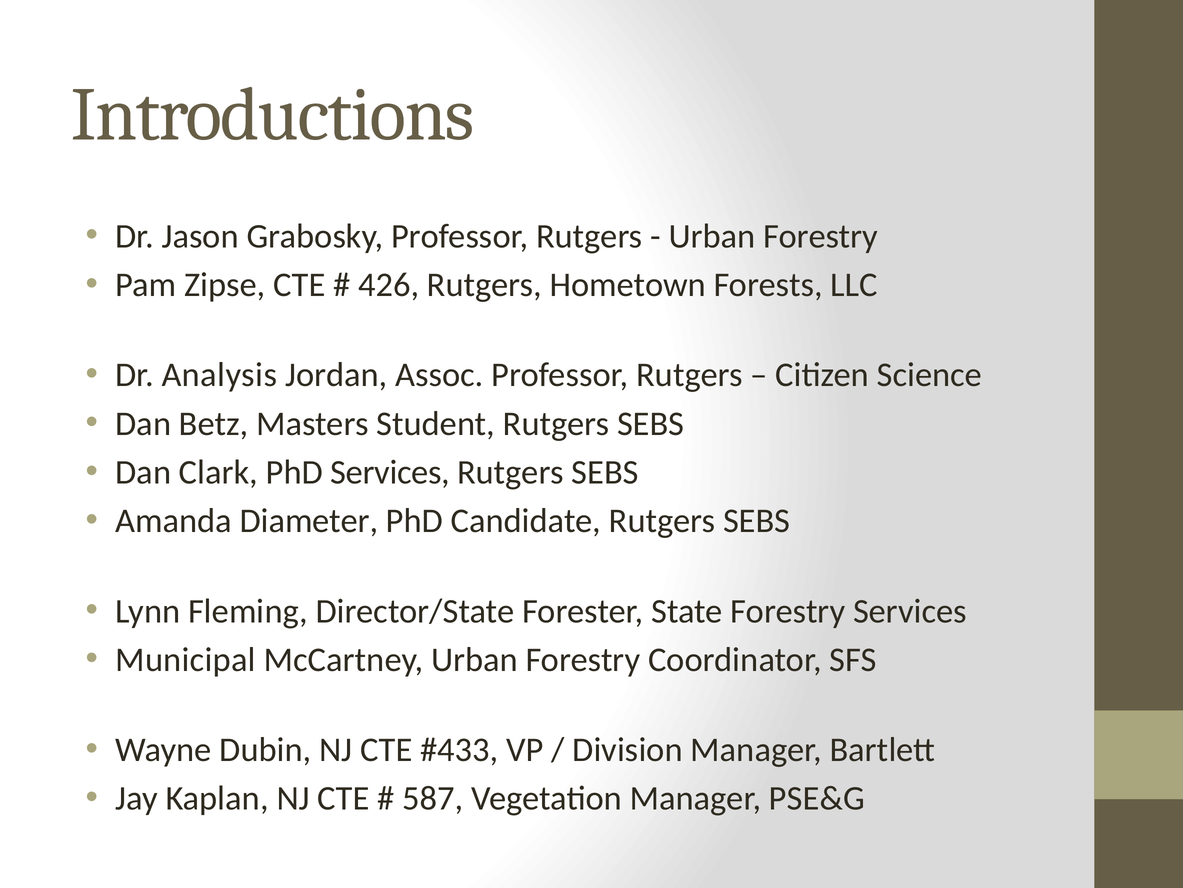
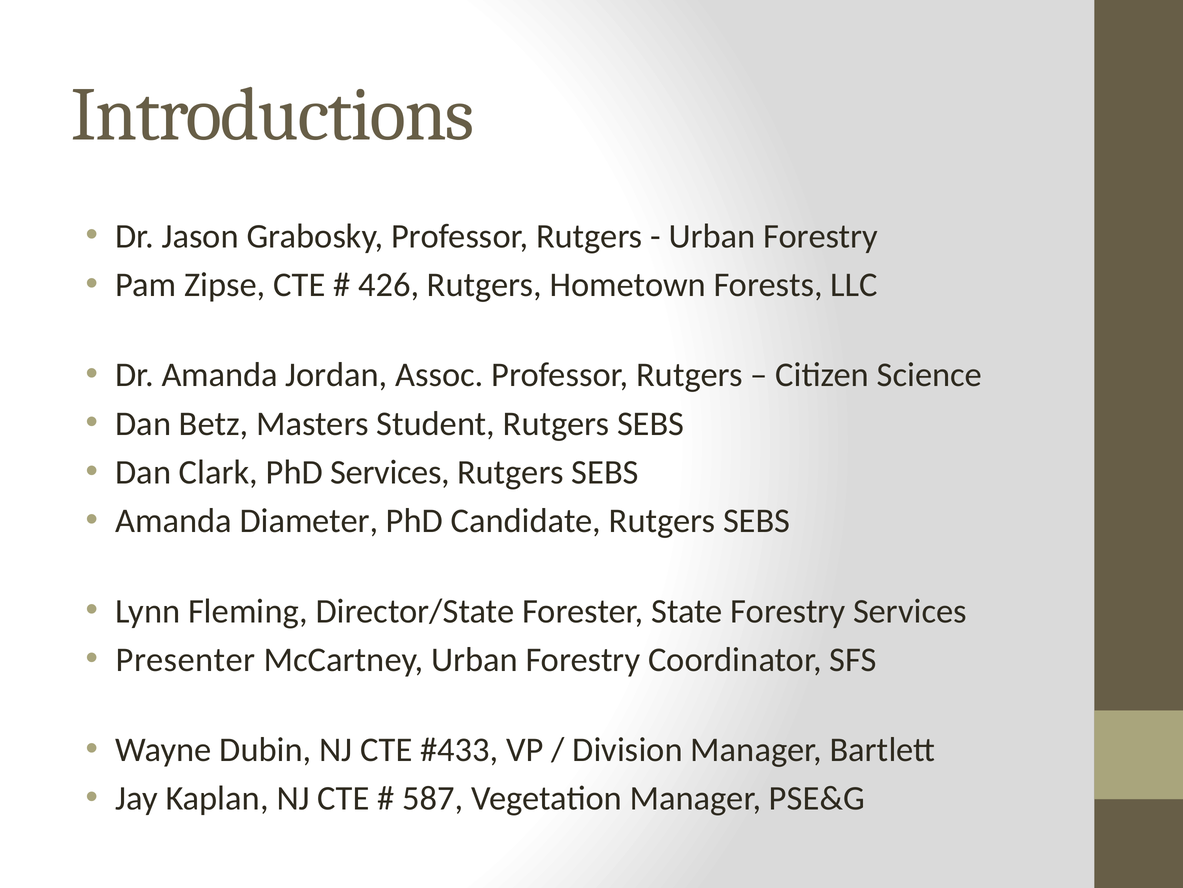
Dr Analysis: Analysis -> Amanda
Municipal: Municipal -> Presenter
